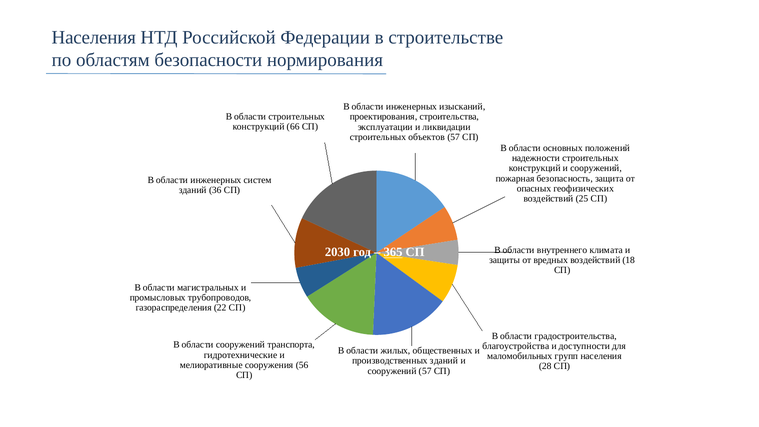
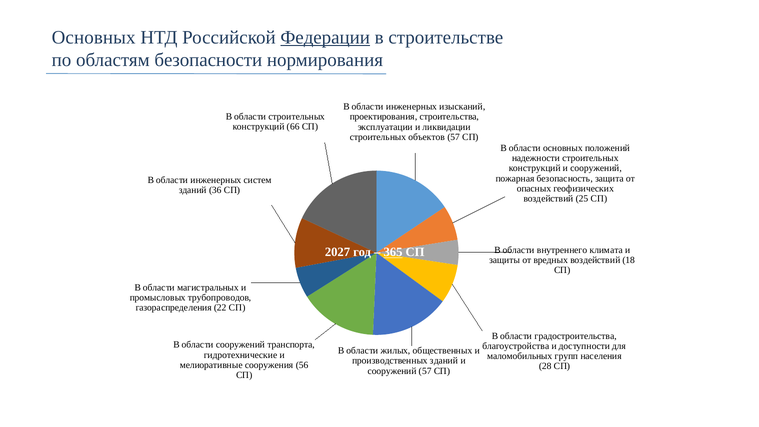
Населения at (94, 37): Населения -> Основных
Федерации underline: none -> present
2030: 2030 -> 2027
